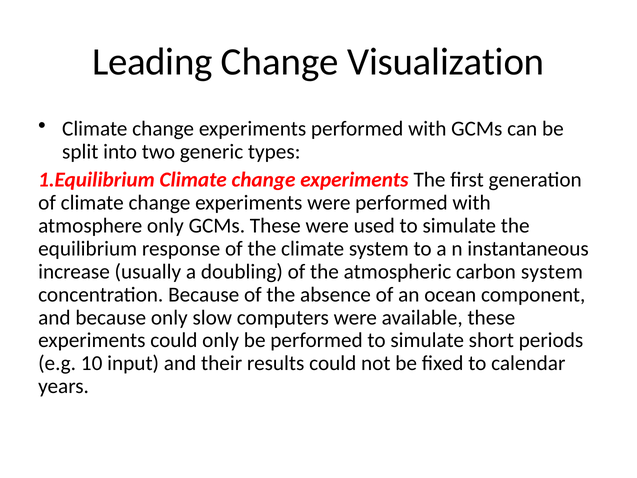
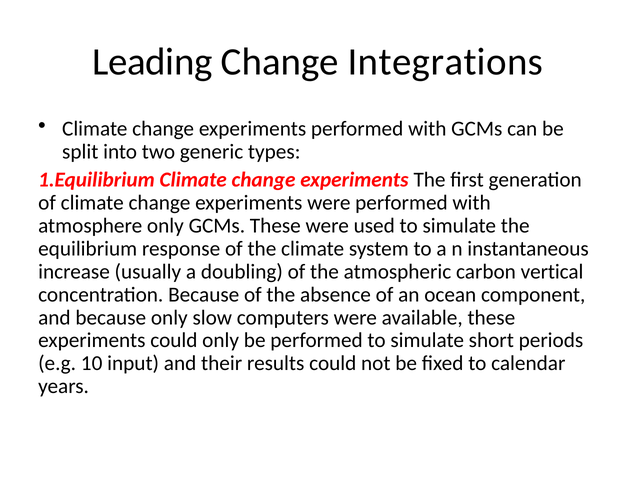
Visualization: Visualization -> Integrations
carbon system: system -> vertical
